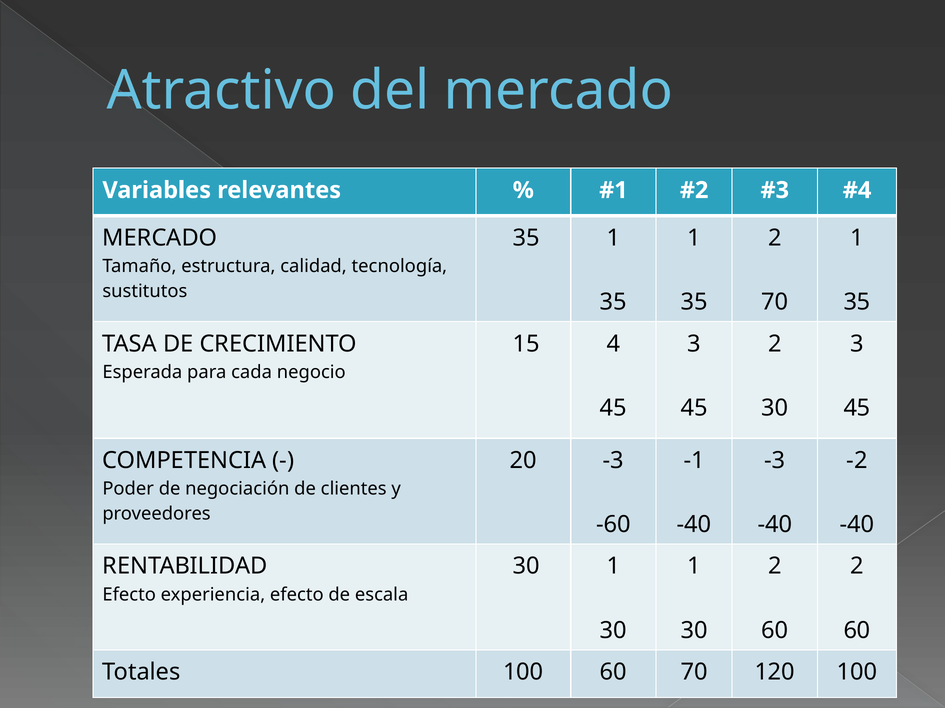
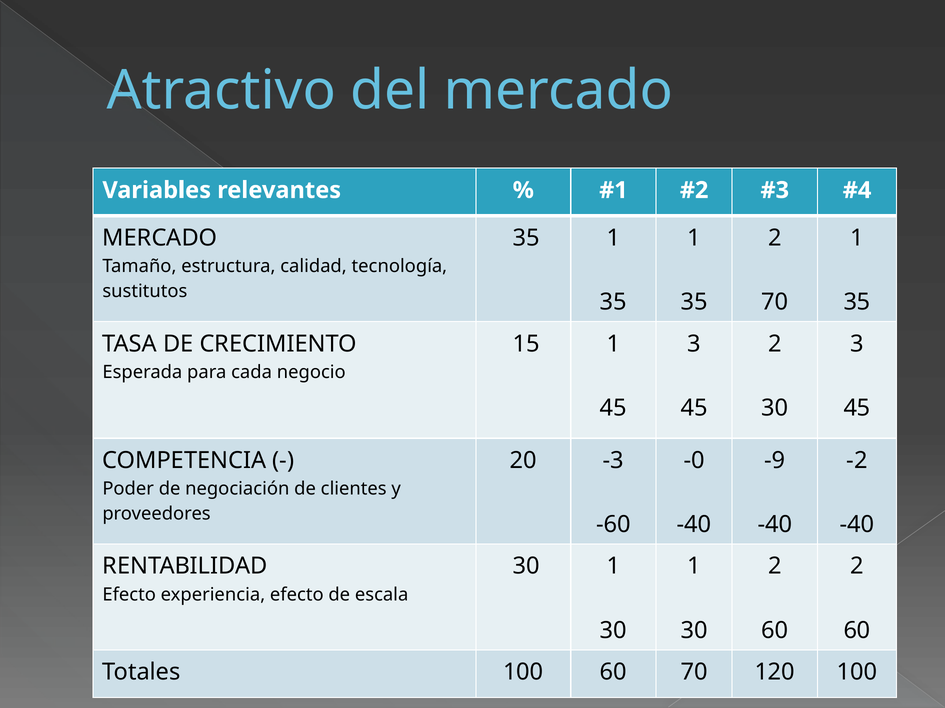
15 4: 4 -> 1
-1: -1 -> -0
-3 at (775, 461): -3 -> -9
